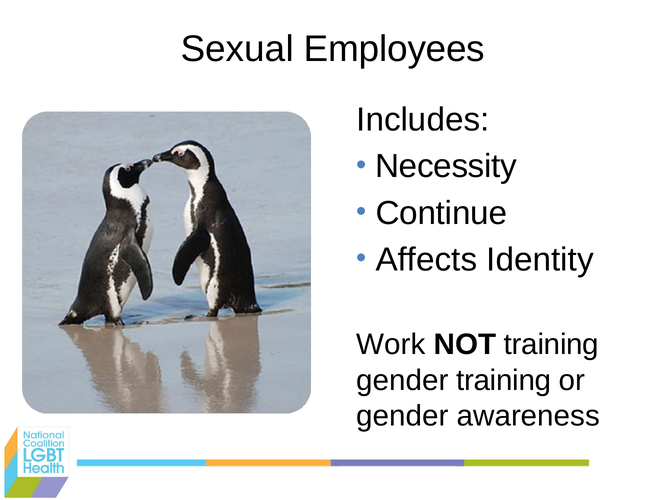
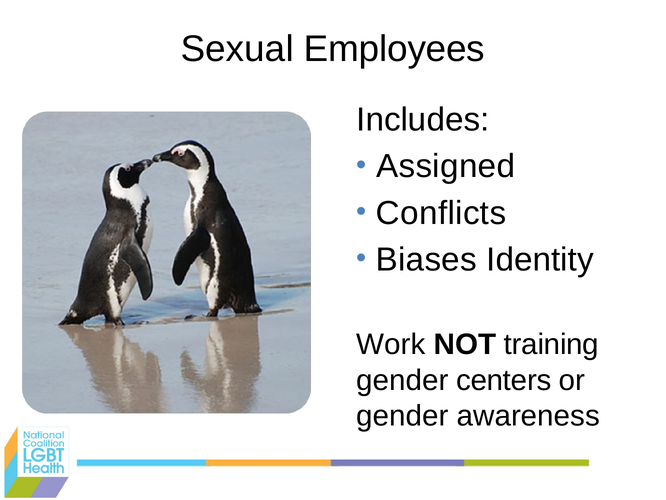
Necessity: Necessity -> Assigned
Continue: Continue -> Conflicts
Affects: Affects -> Biases
gender training: training -> centers
